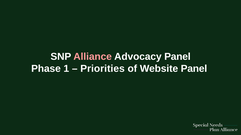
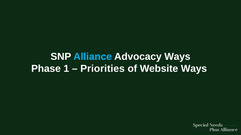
Alliance colour: pink -> light blue
Advocacy Panel: Panel -> Ways
Website Panel: Panel -> Ways
